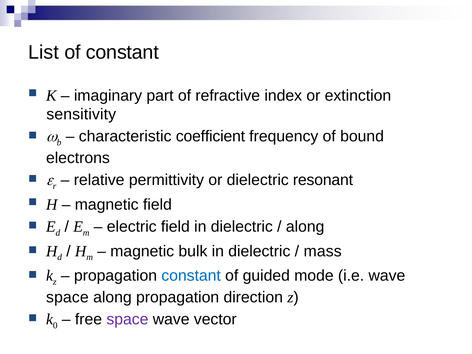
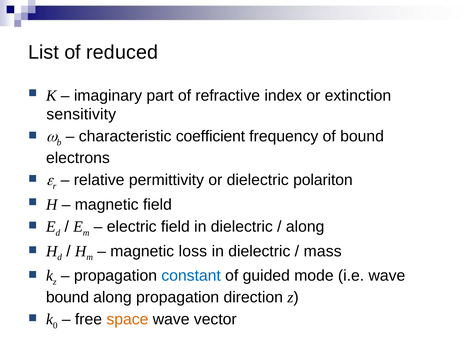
of constant: constant -> reduced
resonant: resonant -> polariton
bulk: bulk -> loss
space at (67, 297): space -> bound
space at (127, 319) colour: purple -> orange
